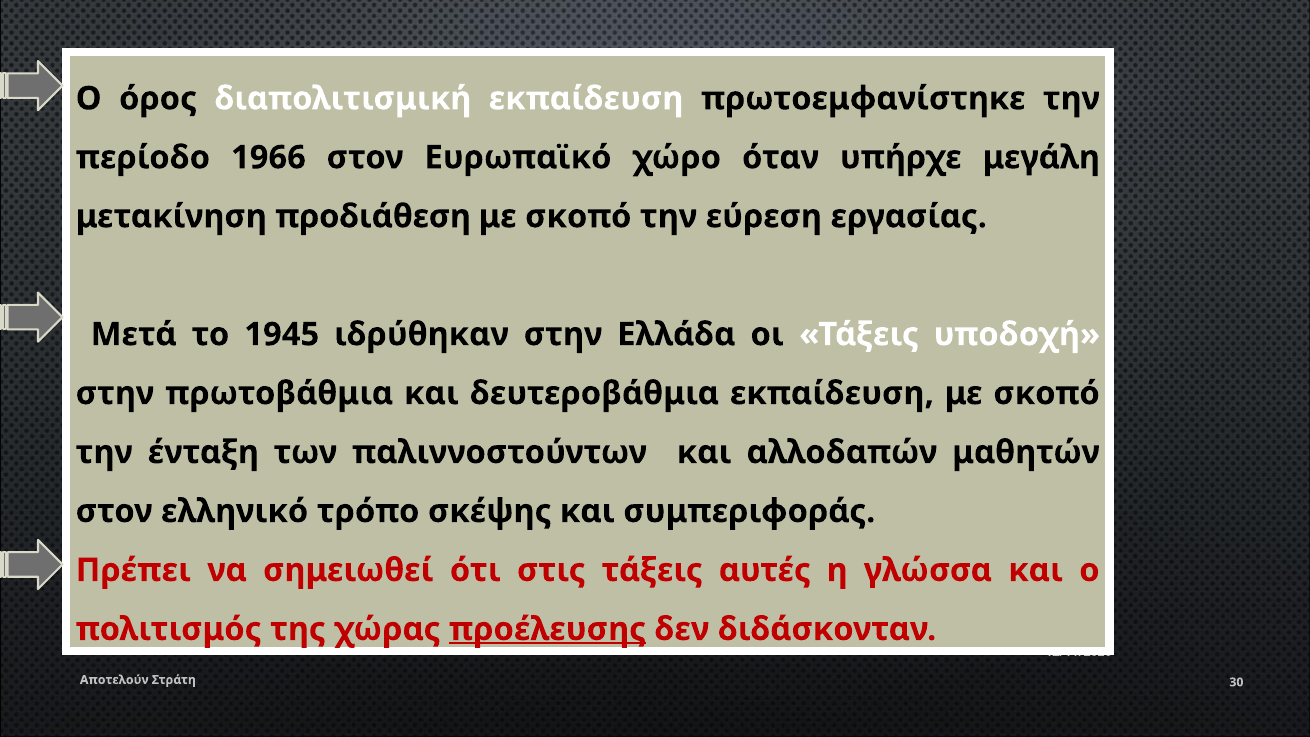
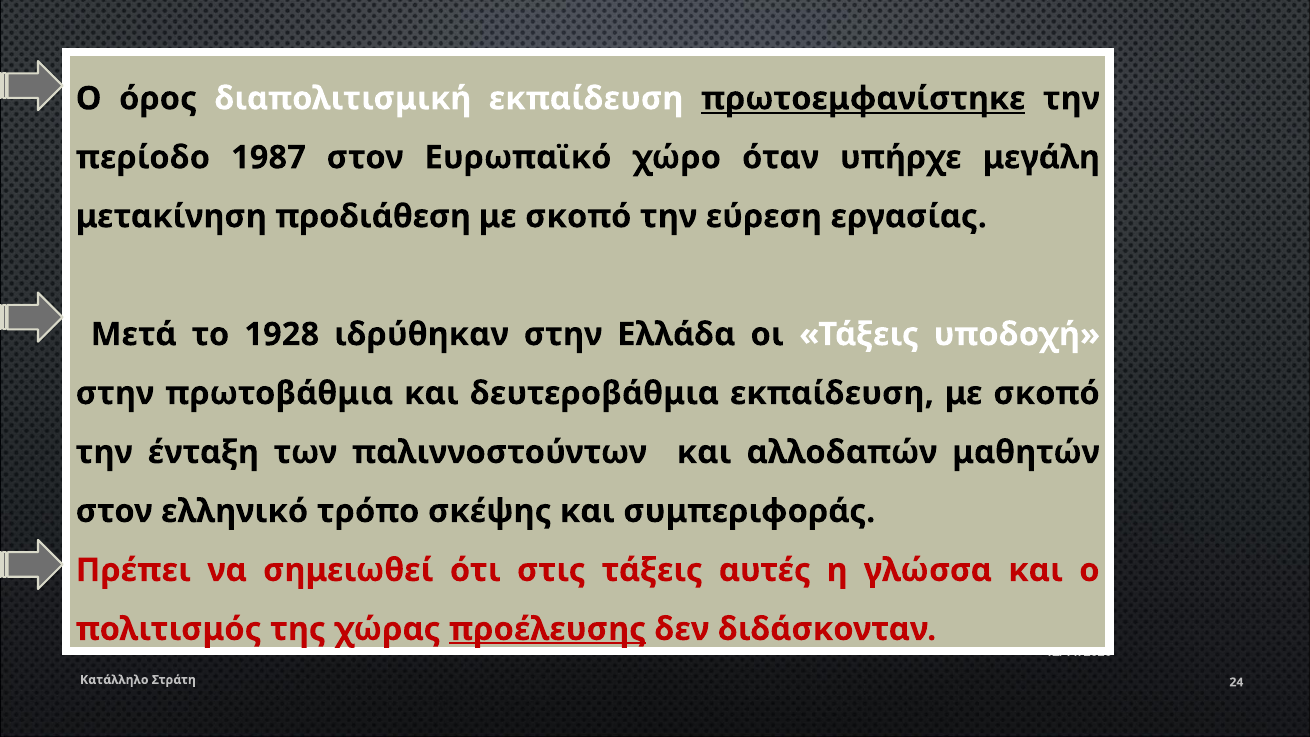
πρωτοεμφανίστηκε underline: none -> present
1966: 1966 -> 1987
1945: 1945 -> 1928
Αποτελούν: Αποτελούν -> Κατάλληλο
30: 30 -> 24
